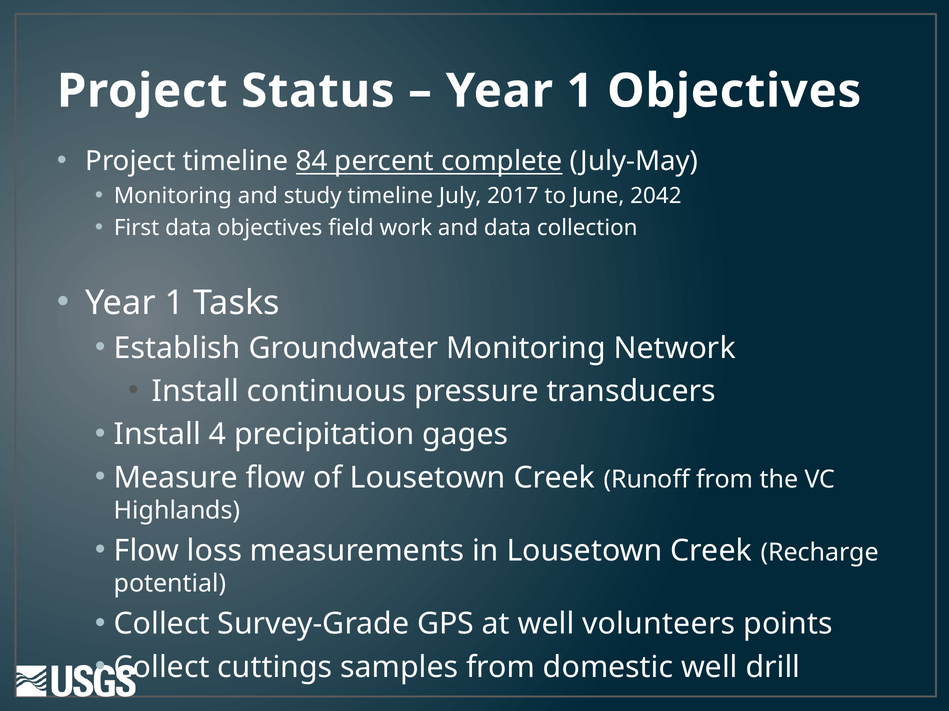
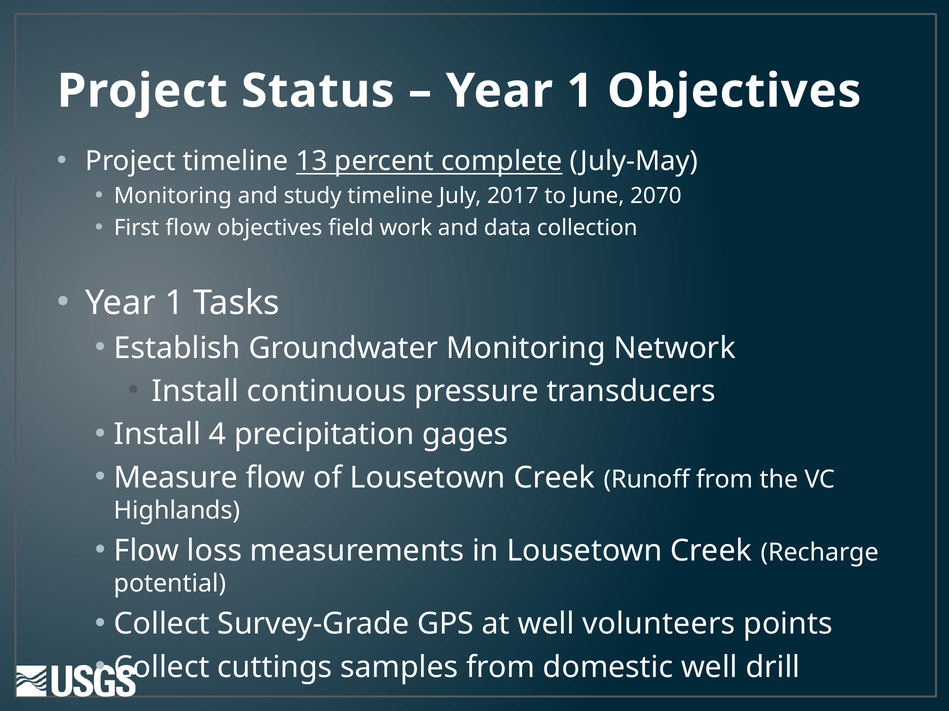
84: 84 -> 13
2042: 2042 -> 2070
First data: data -> flow
